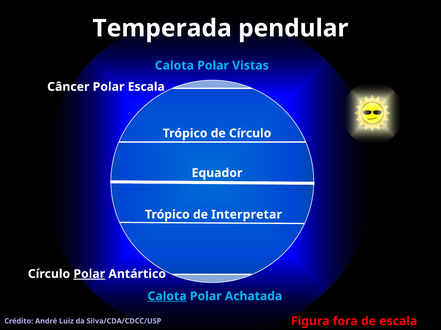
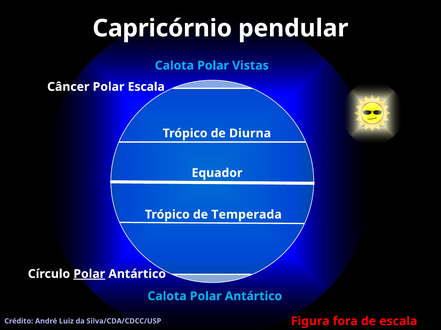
Temperada: Temperada -> Capricórnio
de Círculo: Círculo -> Diurna
Interpretar: Interpretar -> Temperada
Calota at (167, 297) underline: present -> none
Achatada at (254, 297): Achatada -> Antártico
